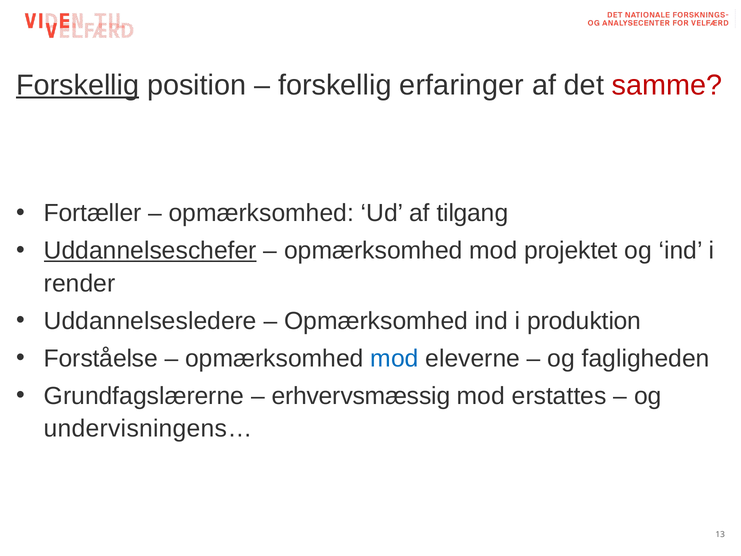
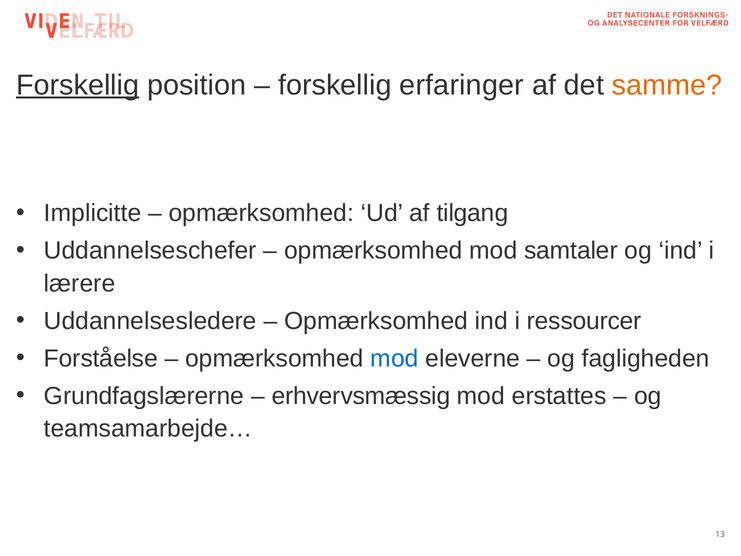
samme colour: red -> orange
Fortæller: Fortæller -> Implicitte
Uddannelseschefer underline: present -> none
projektet: projektet -> samtaler
render: render -> lærere
produktion: produktion -> ressourcer
undervisningens…: undervisningens… -> teamsamarbejde…
